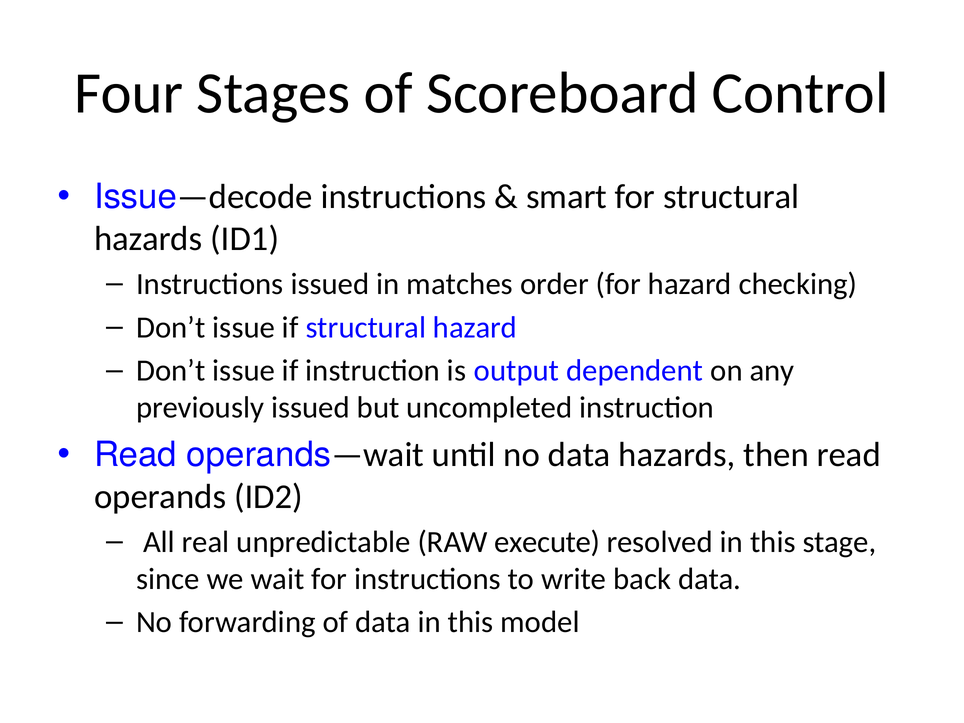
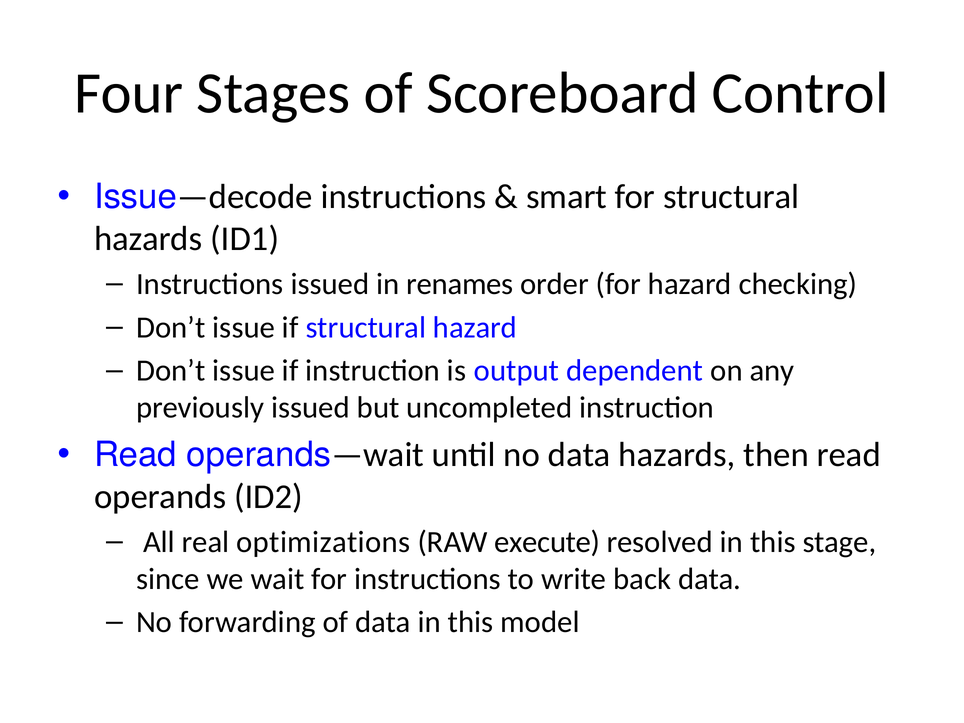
matches: matches -> renames
unpredictable: unpredictable -> optimizations
